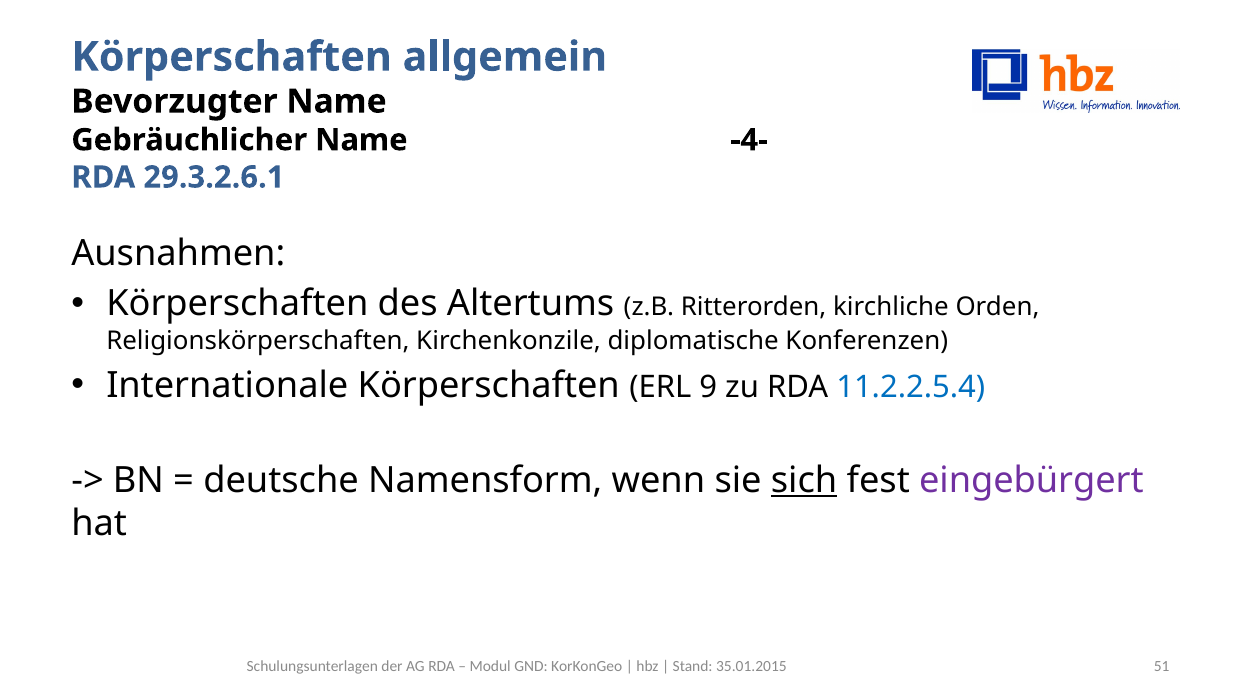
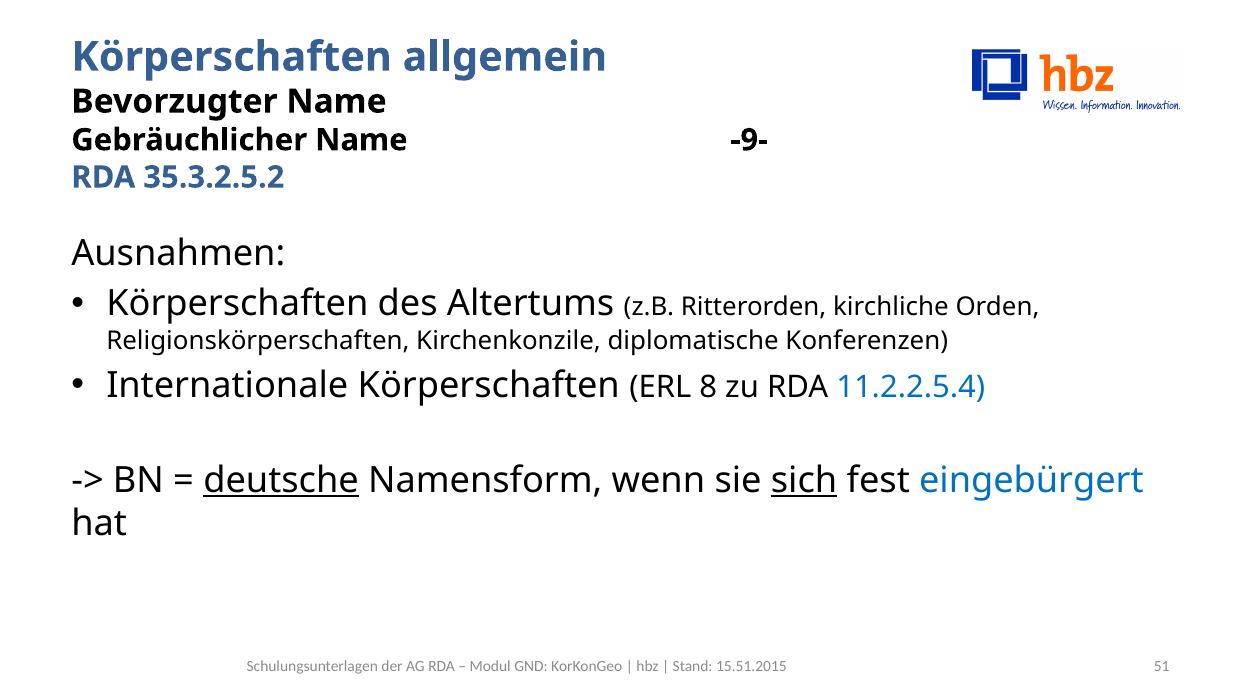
-4-: -4- -> -9-
29.3.2.6.1: 29.3.2.6.1 -> 35.3.2.5.2
9: 9 -> 8
deutsche underline: none -> present
eingebürgert colour: purple -> blue
35.01.2015: 35.01.2015 -> 15.51.2015
